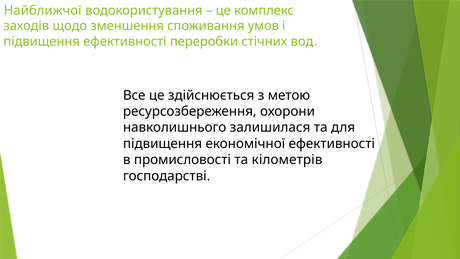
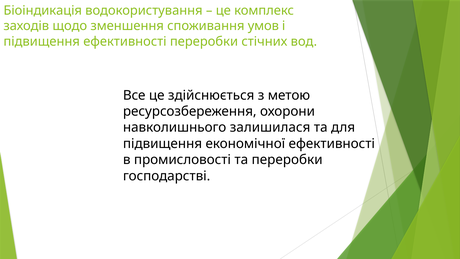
Найближчої: Найближчої -> Біоіндикація
та кілометрів: кілометрів -> переробки
